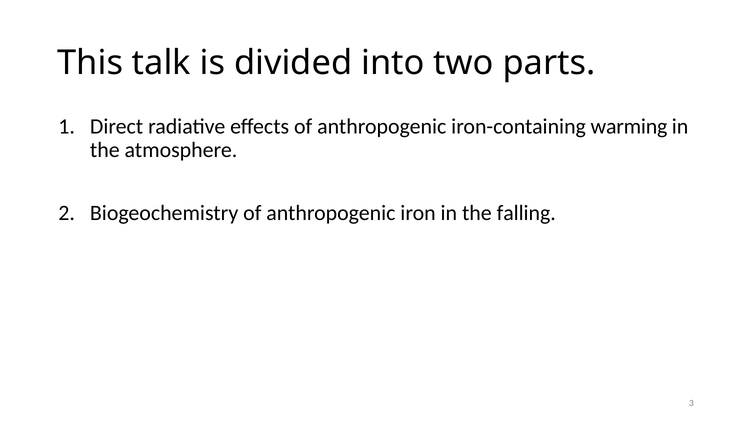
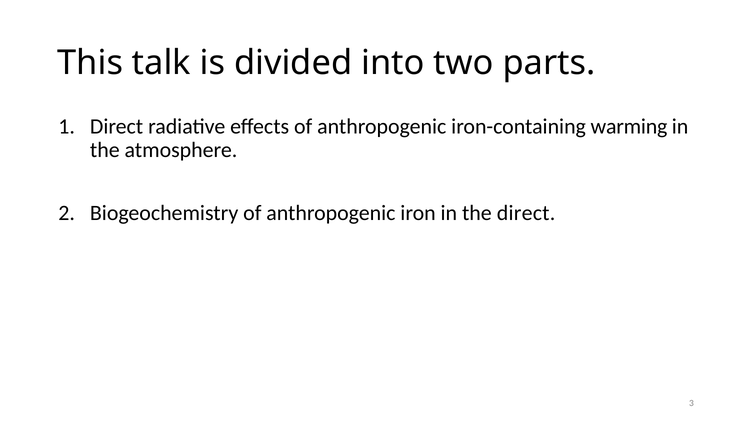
the falling: falling -> direct
